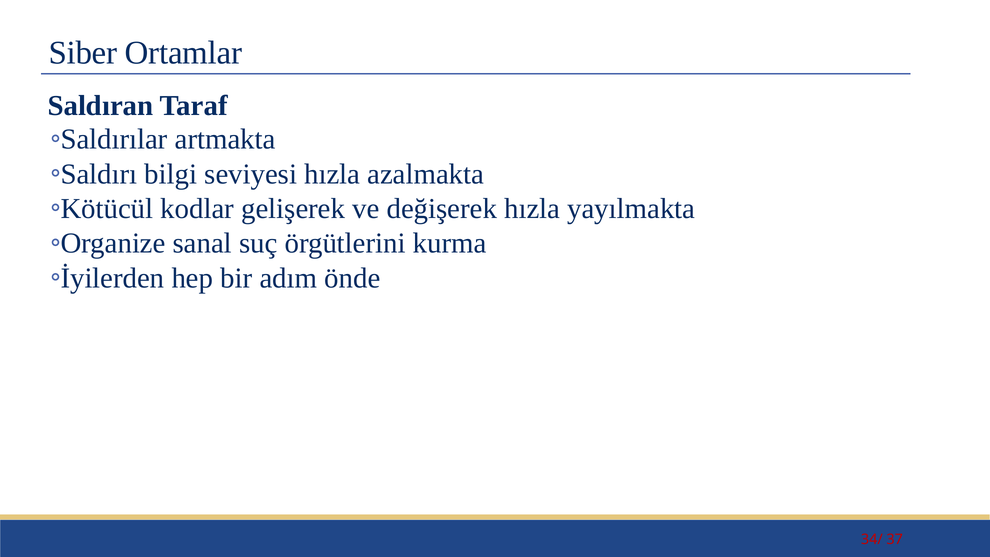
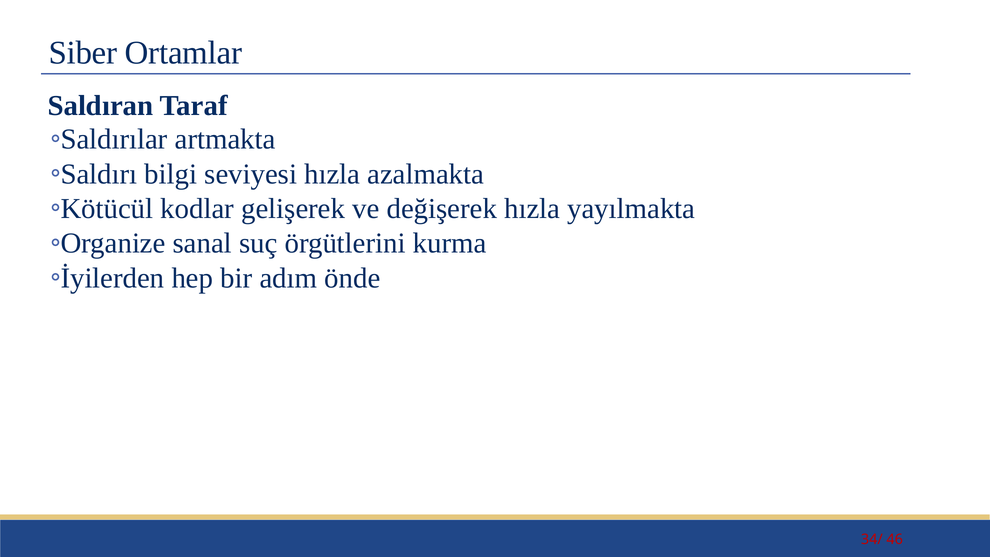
37: 37 -> 46
